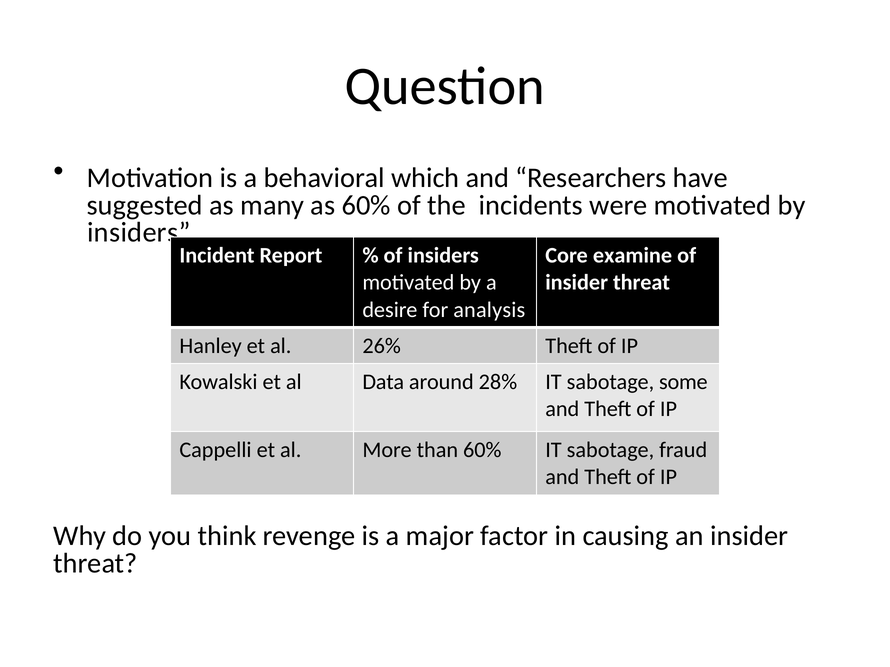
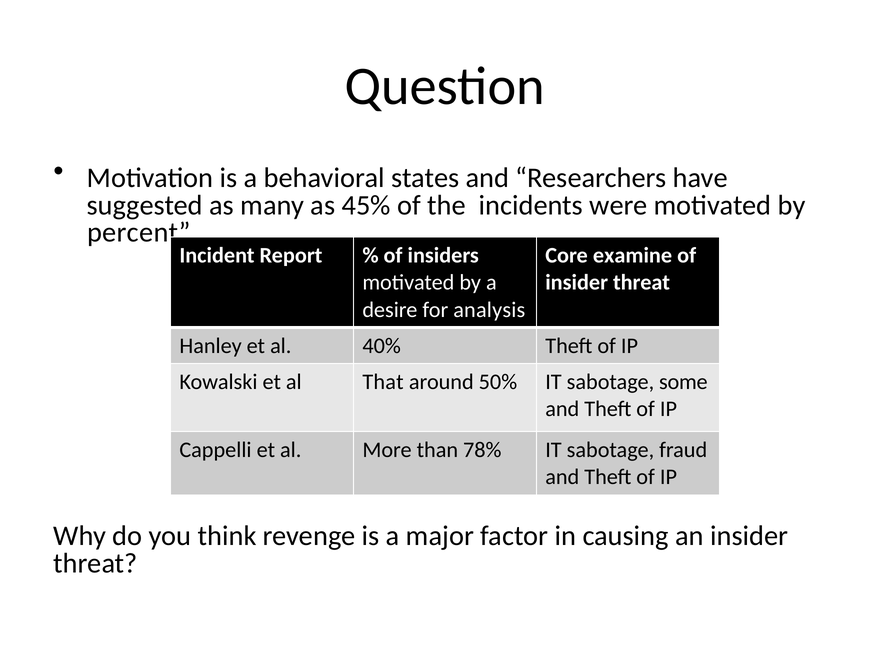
which: which -> states
as 60%: 60% -> 45%
insiders at (139, 233): insiders -> percent
26%: 26% -> 40%
Data: Data -> That
28%: 28% -> 50%
than 60%: 60% -> 78%
